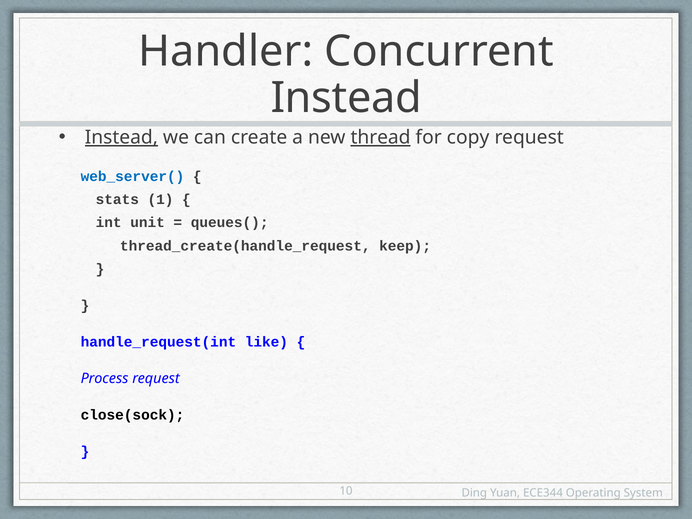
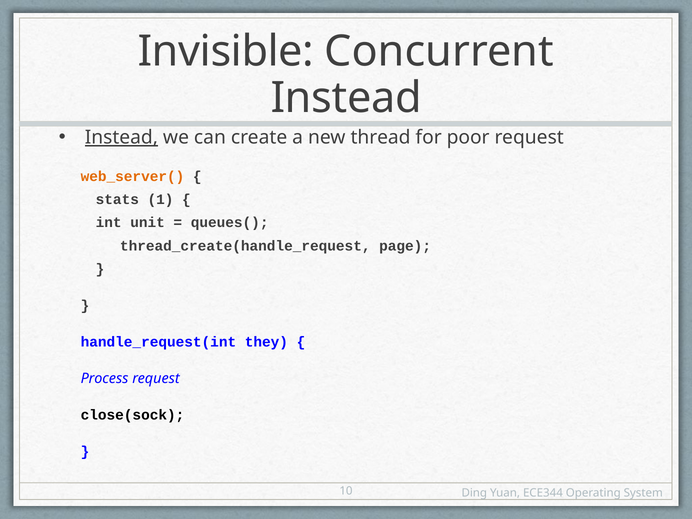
Handler: Handler -> Invisible
thread underline: present -> none
copy: copy -> poor
web_server( colour: blue -> orange
keep: keep -> page
like: like -> they
